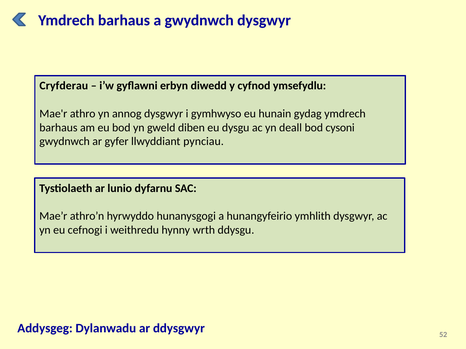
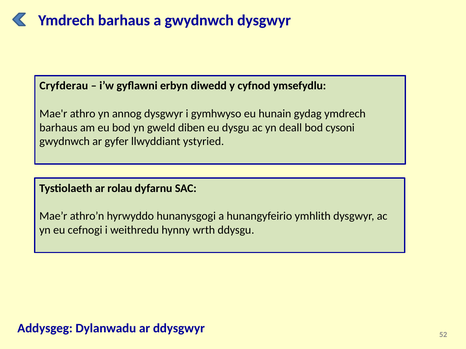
pynciau: pynciau -> ystyried
lunio: lunio -> rolau
